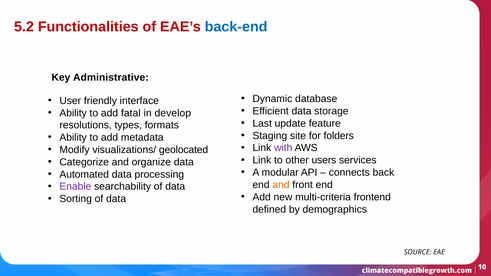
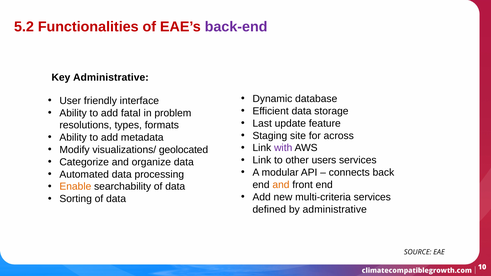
back-end colour: blue -> purple
develop: develop -> problem
folders: folders -> across
Enable colour: purple -> orange
multi-criteria frontend: frontend -> services
by demographics: demographics -> administrative
